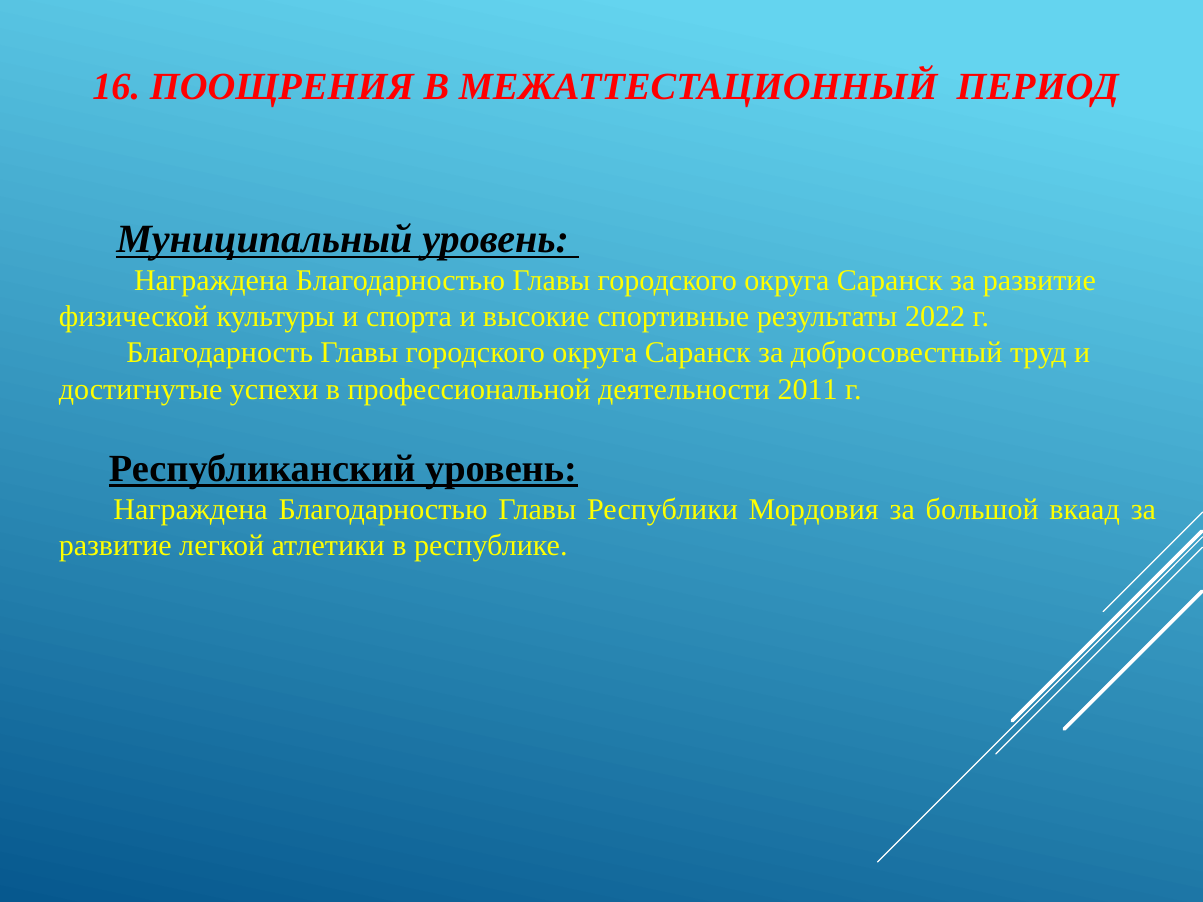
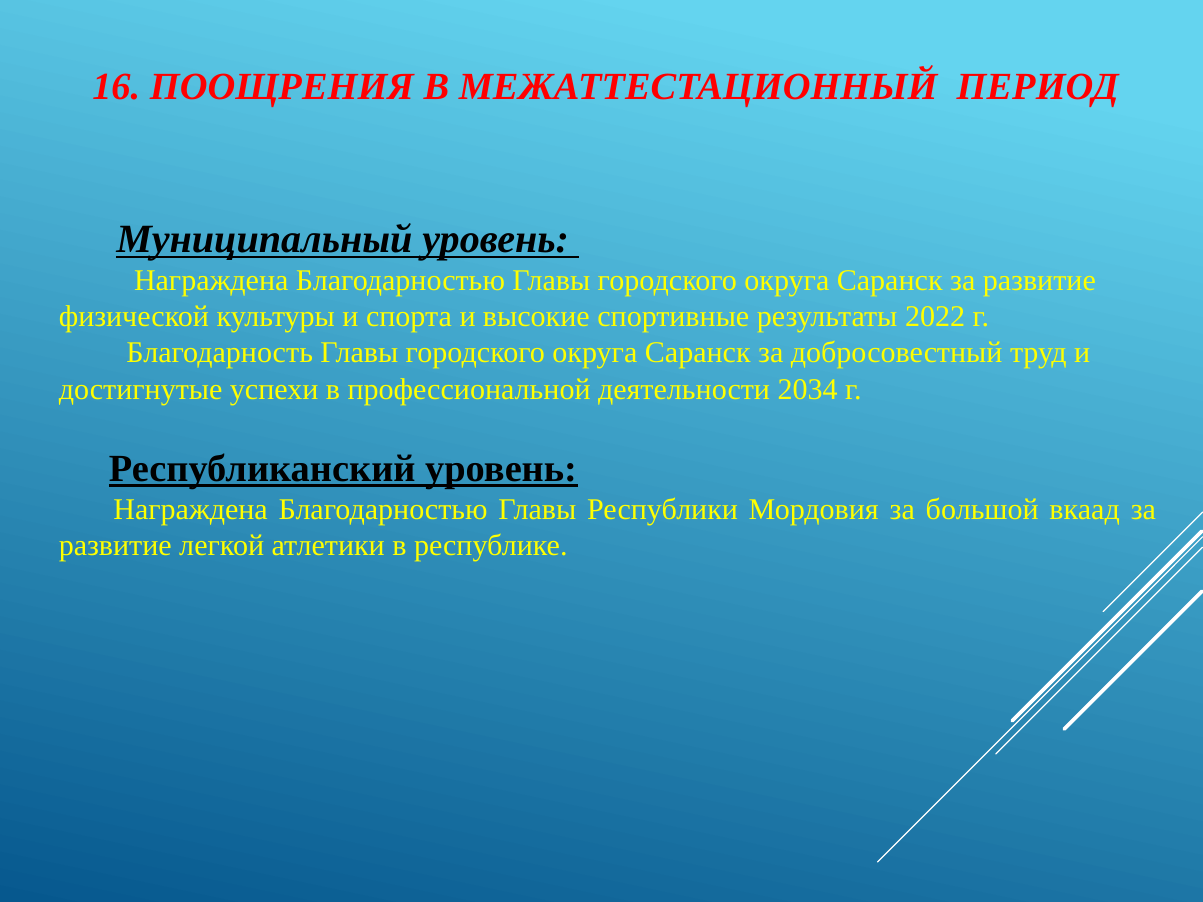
2011: 2011 -> 2034
